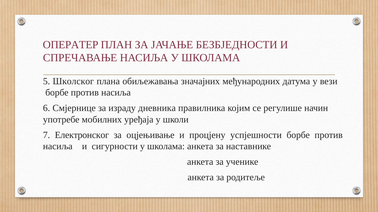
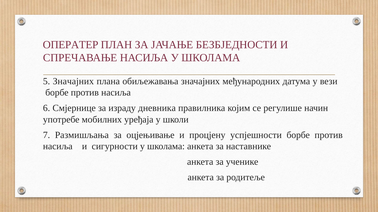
5 Школског: Школског -> Значајних
Електронског: Електронског -> Размишљања
